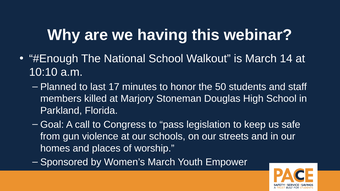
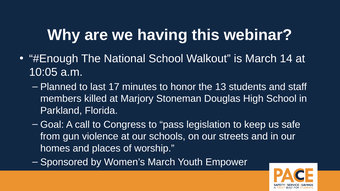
10:10: 10:10 -> 10:05
50: 50 -> 13
